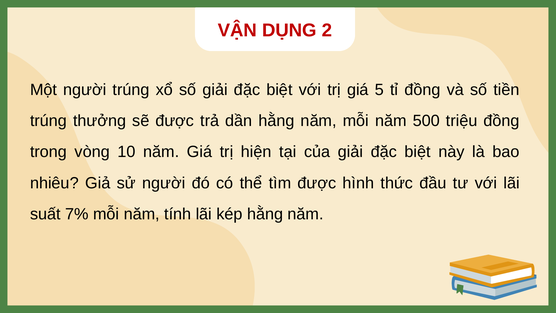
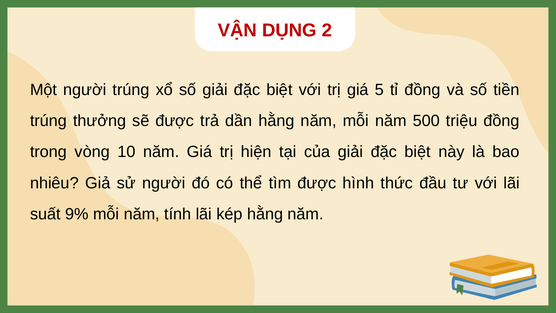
7%: 7% -> 9%
